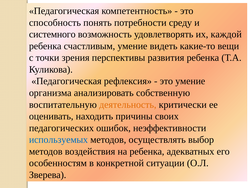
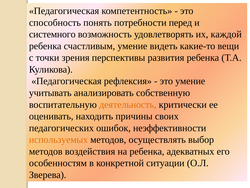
среду: среду -> перед
организма: организма -> учитывать
используемых colour: blue -> orange
